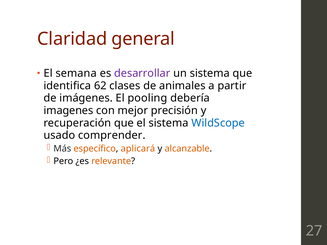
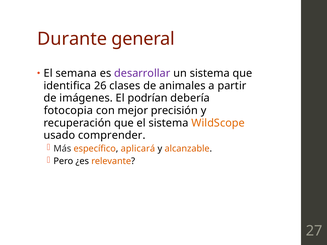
Claridad: Claridad -> Durante
62: 62 -> 26
pooling: pooling -> podrían
imagenes: imagenes -> fotocopia
WildScope colour: blue -> orange
